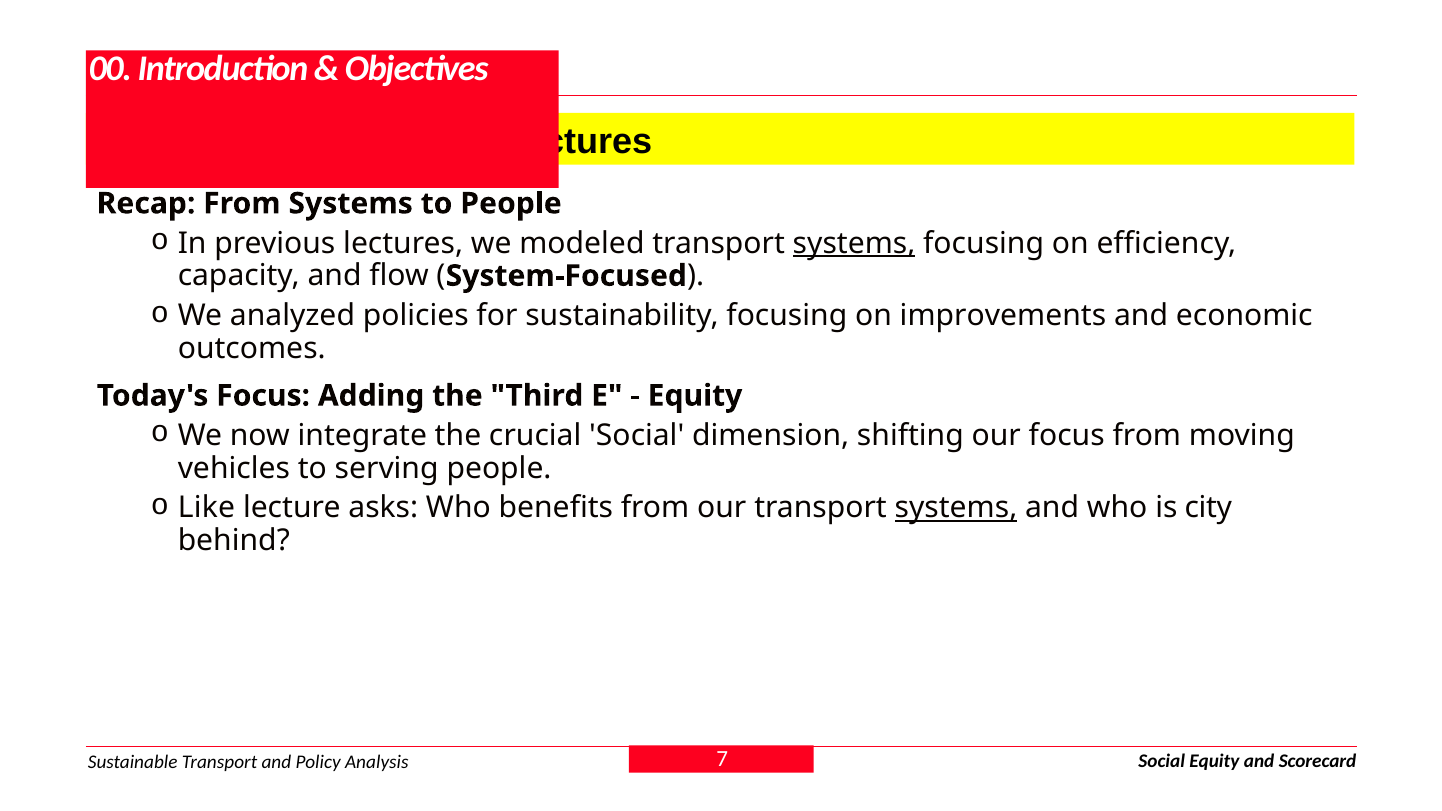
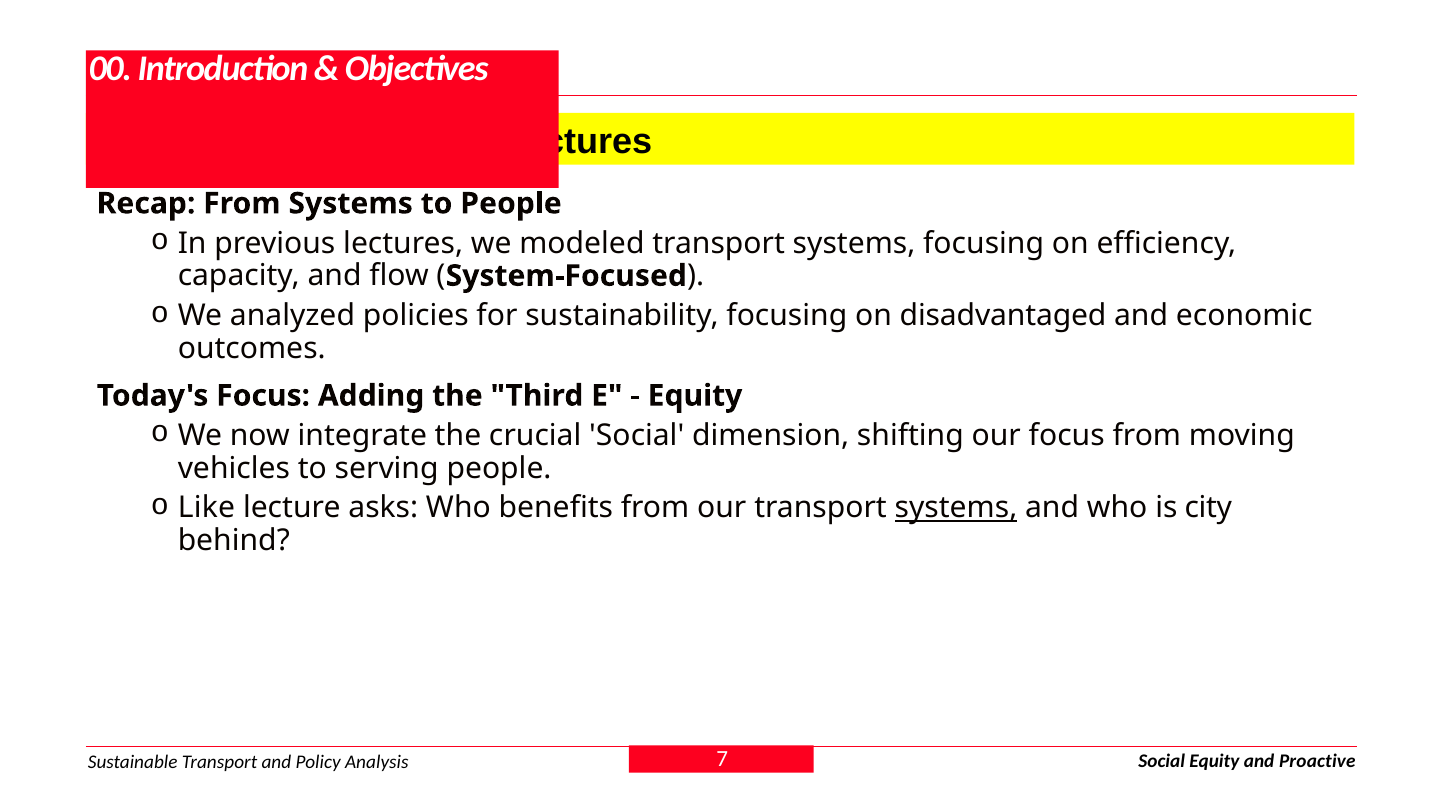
systems at (854, 243) underline: present -> none
improvements: improvements -> disadvantaged
Scorecard: Scorecard -> Proactive
